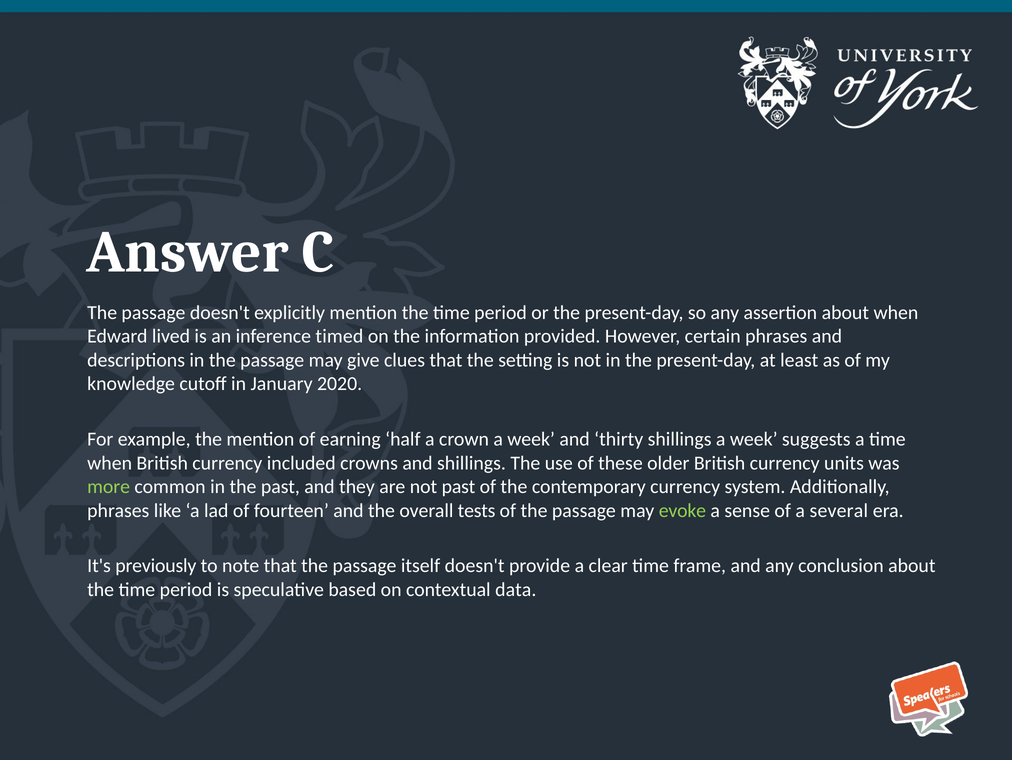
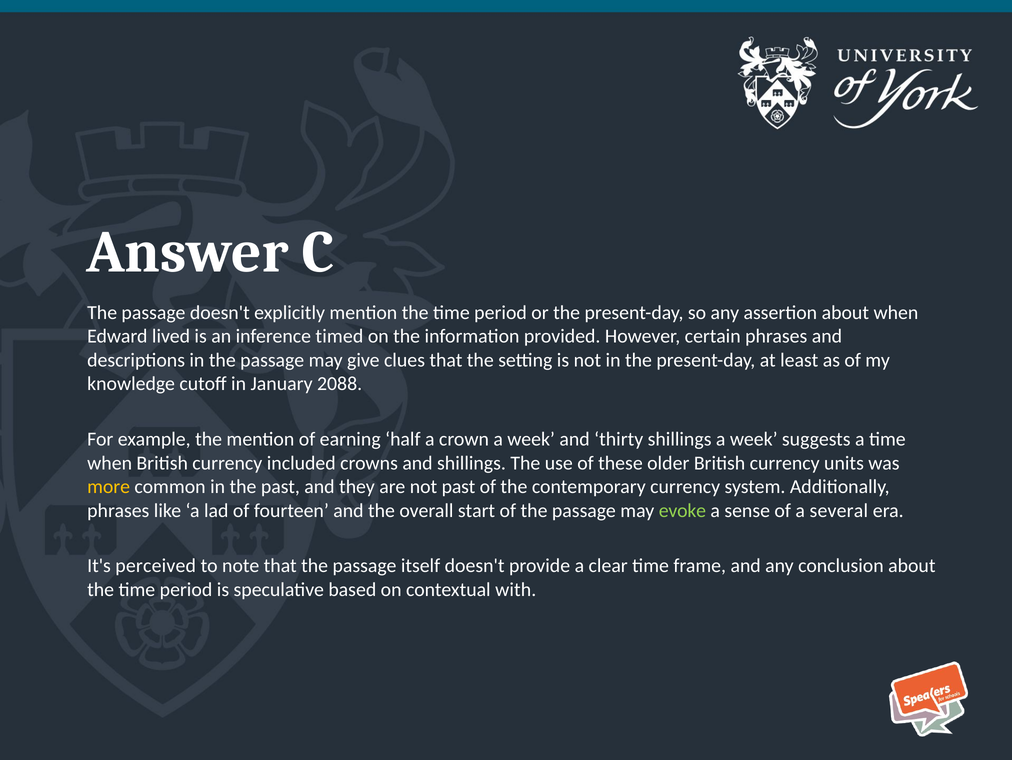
2020: 2020 -> 2088
more colour: light green -> yellow
tests: tests -> start
previously: previously -> perceived
data: data -> with
